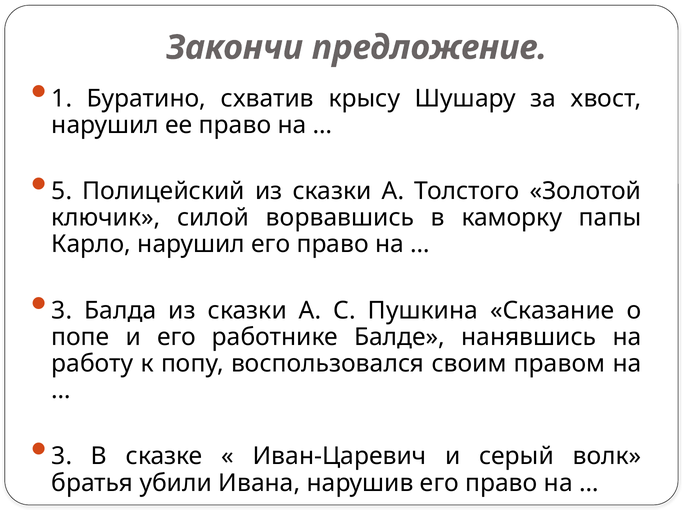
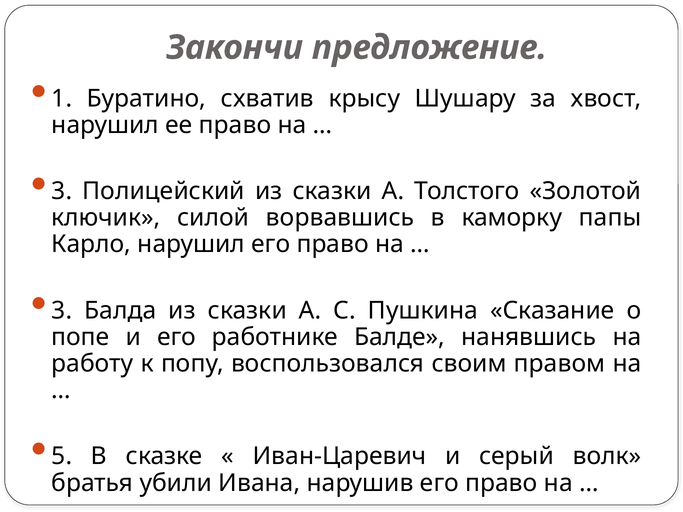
5 at (62, 191): 5 -> 3
3 at (62, 457): 3 -> 5
